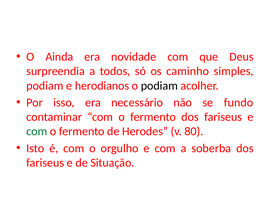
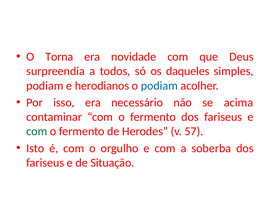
Ainda: Ainda -> Torna
caminho: caminho -> daqueles
podiam at (159, 85) colour: black -> blue
fundo: fundo -> acima
80: 80 -> 57
